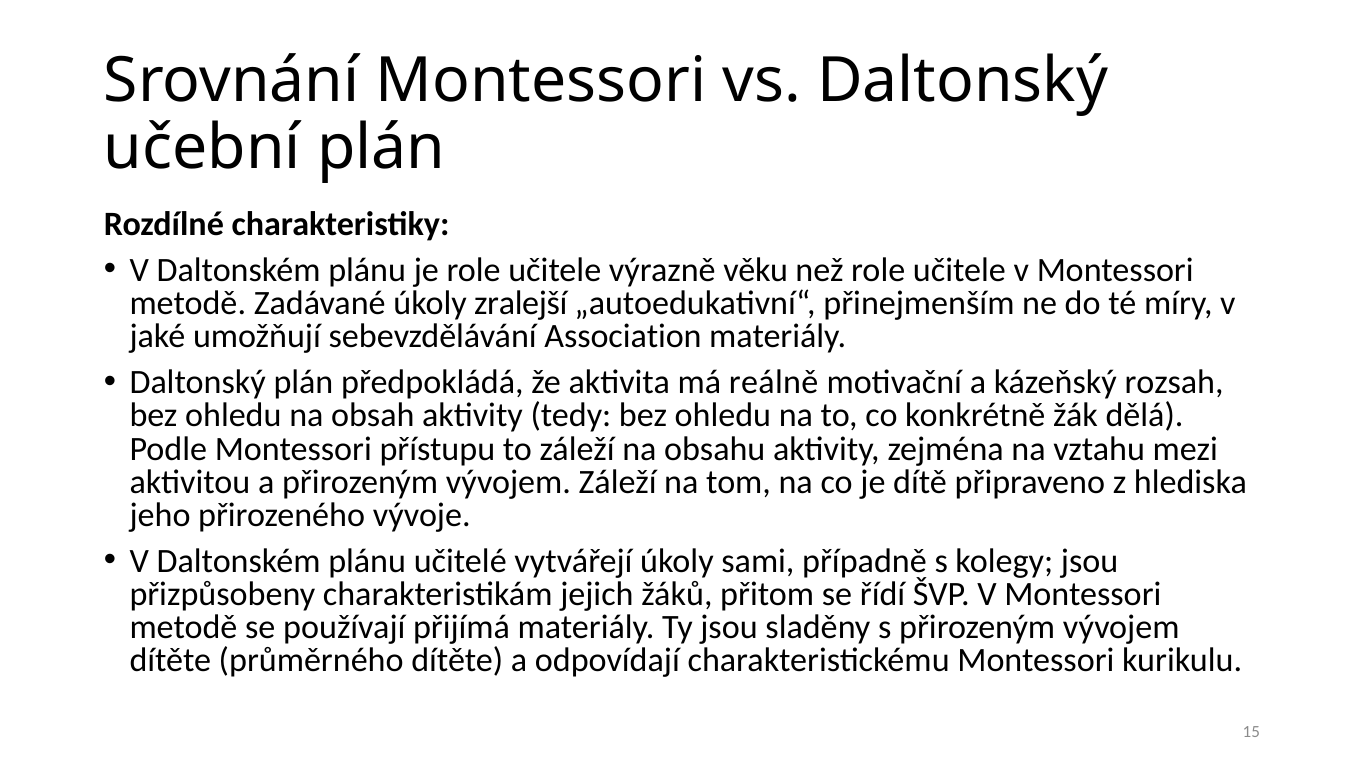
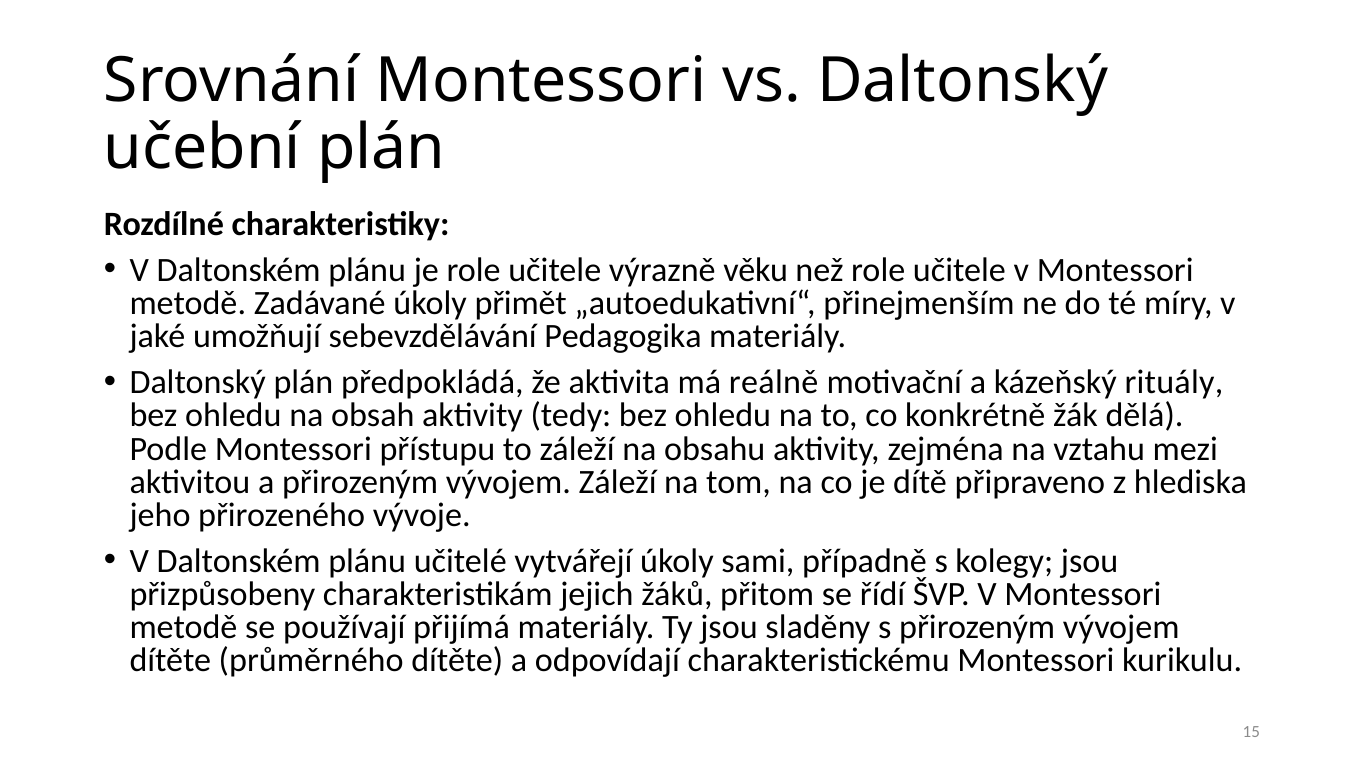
zralejší: zralejší -> přimět
Association: Association -> Pedagogika
rozsah: rozsah -> rituály
